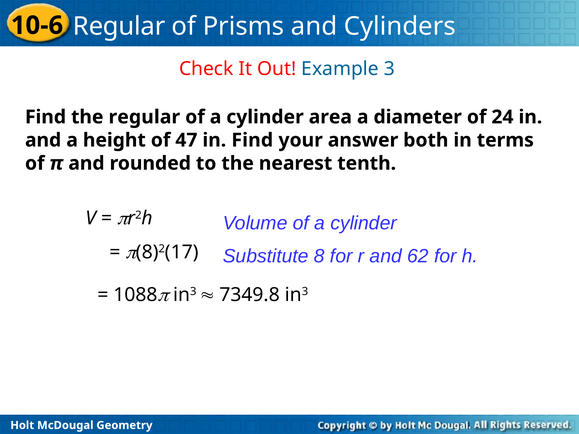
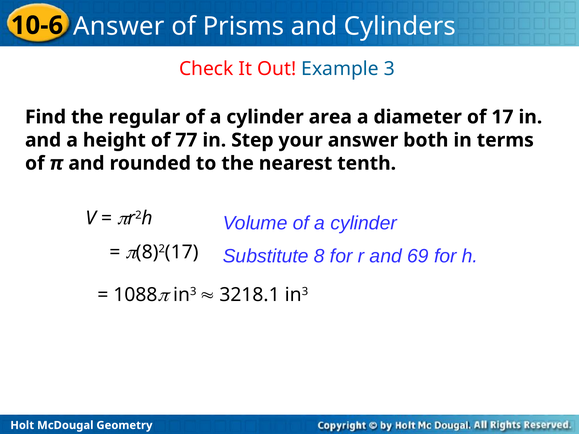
Regular at (119, 26): Regular -> Answer
24: 24 -> 17
47: 47 -> 77
in Find: Find -> Step
62: 62 -> 69
7349.8: 7349.8 -> 3218.1
